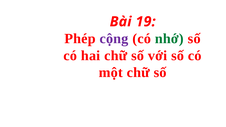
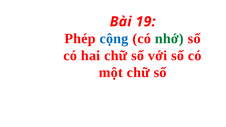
cộng colour: purple -> blue
